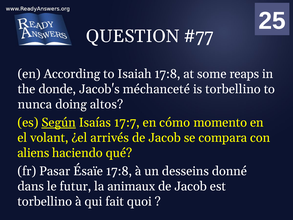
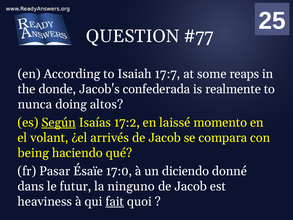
Isaiah 17:8: 17:8 -> 17:7
méchanceté: méchanceté -> confederada
is torbellino: torbellino -> realmente
17:7: 17:7 -> 17:2
cómo: cómo -> laissé
aliens: aliens -> being
Ésaïe 17:8: 17:8 -> 17:0
desseins: desseins -> diciendo
animaux: animaux -> ninguno
torbellino at (45, 201): torbellino -> heaviness
fait underline: none -> present
